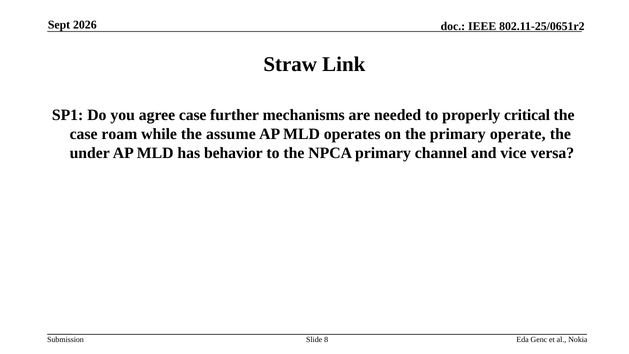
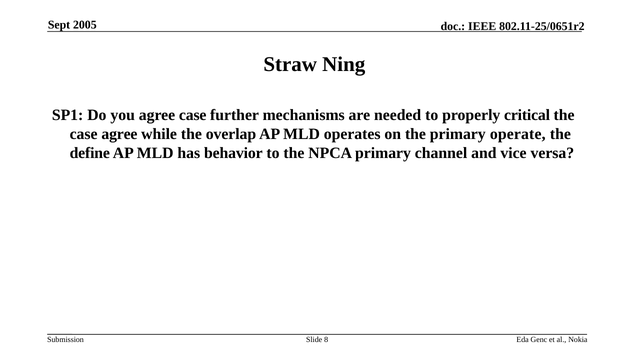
2026: 2026 -> 2005
Link: Link -> Ning
case roam: roam -> agree
assume: assume -> overlap
under: under -> define
